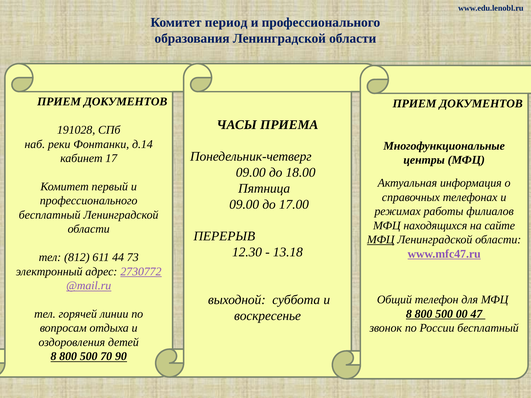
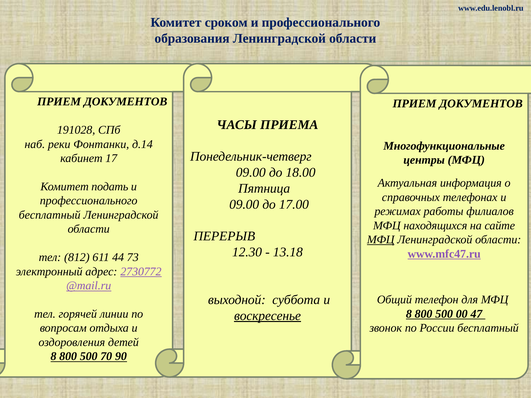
период: период -> сроком
первый: первый -> подать
воскресенье underline: none -> present
